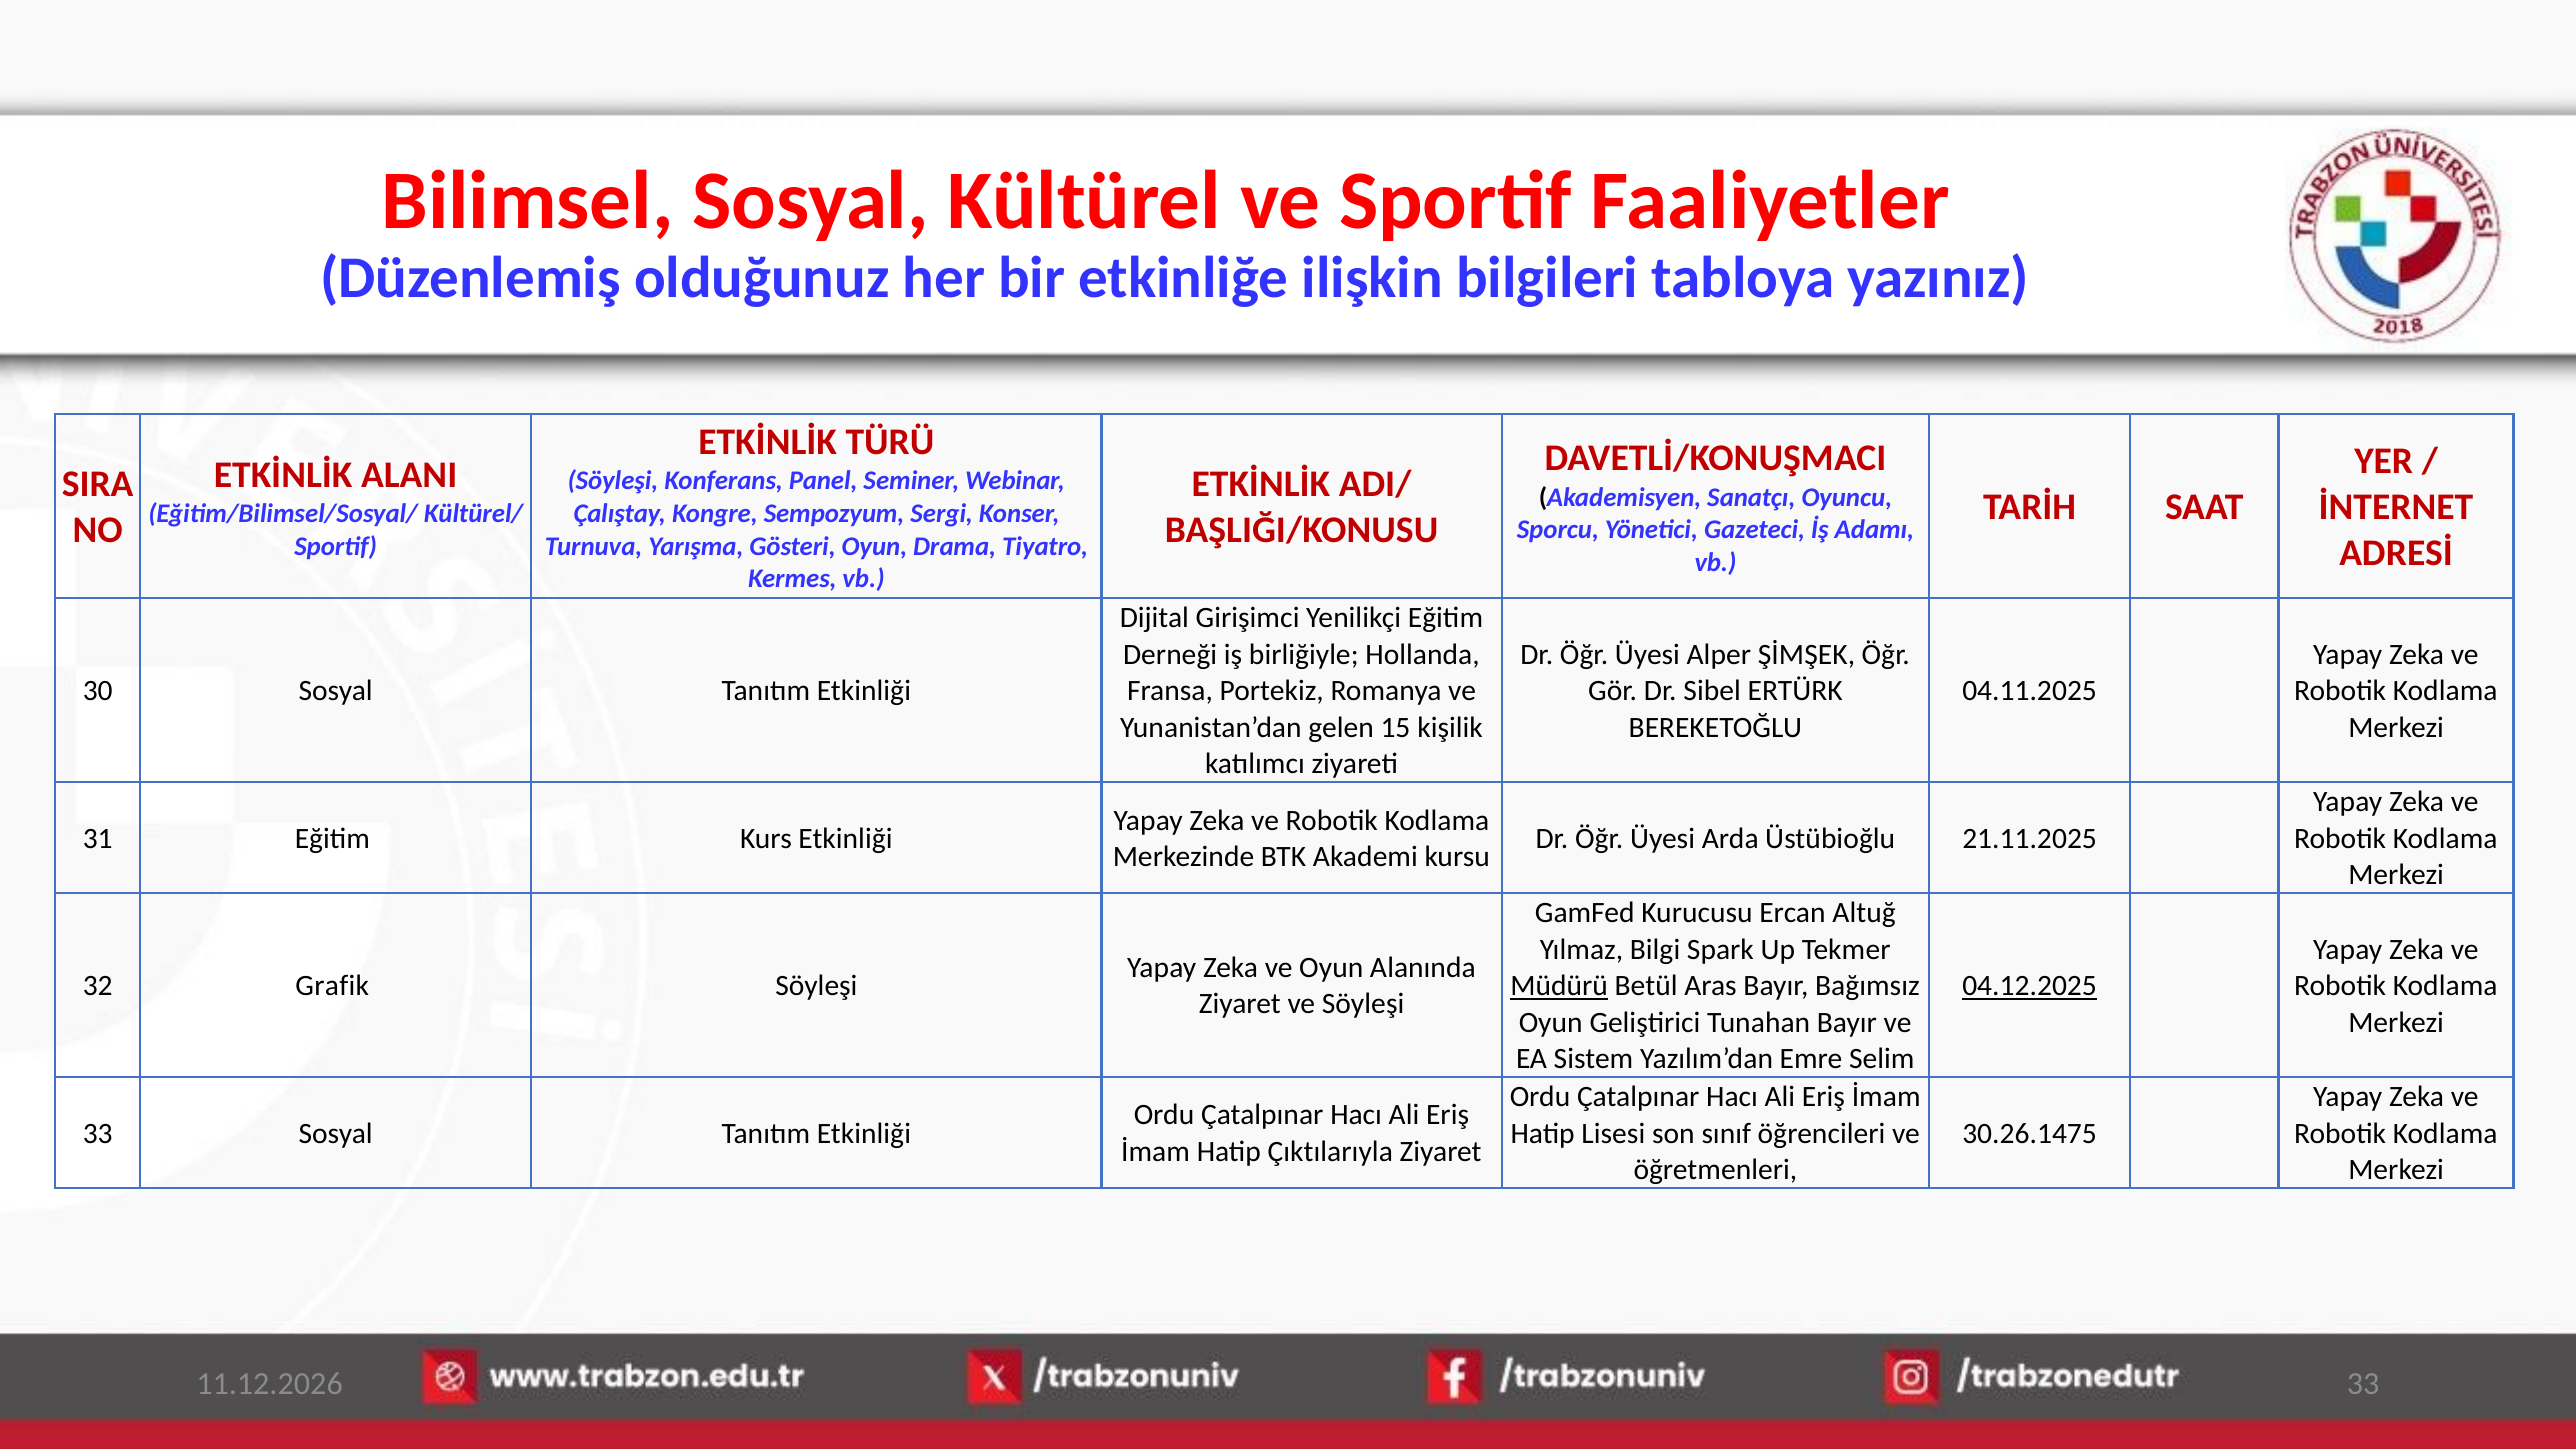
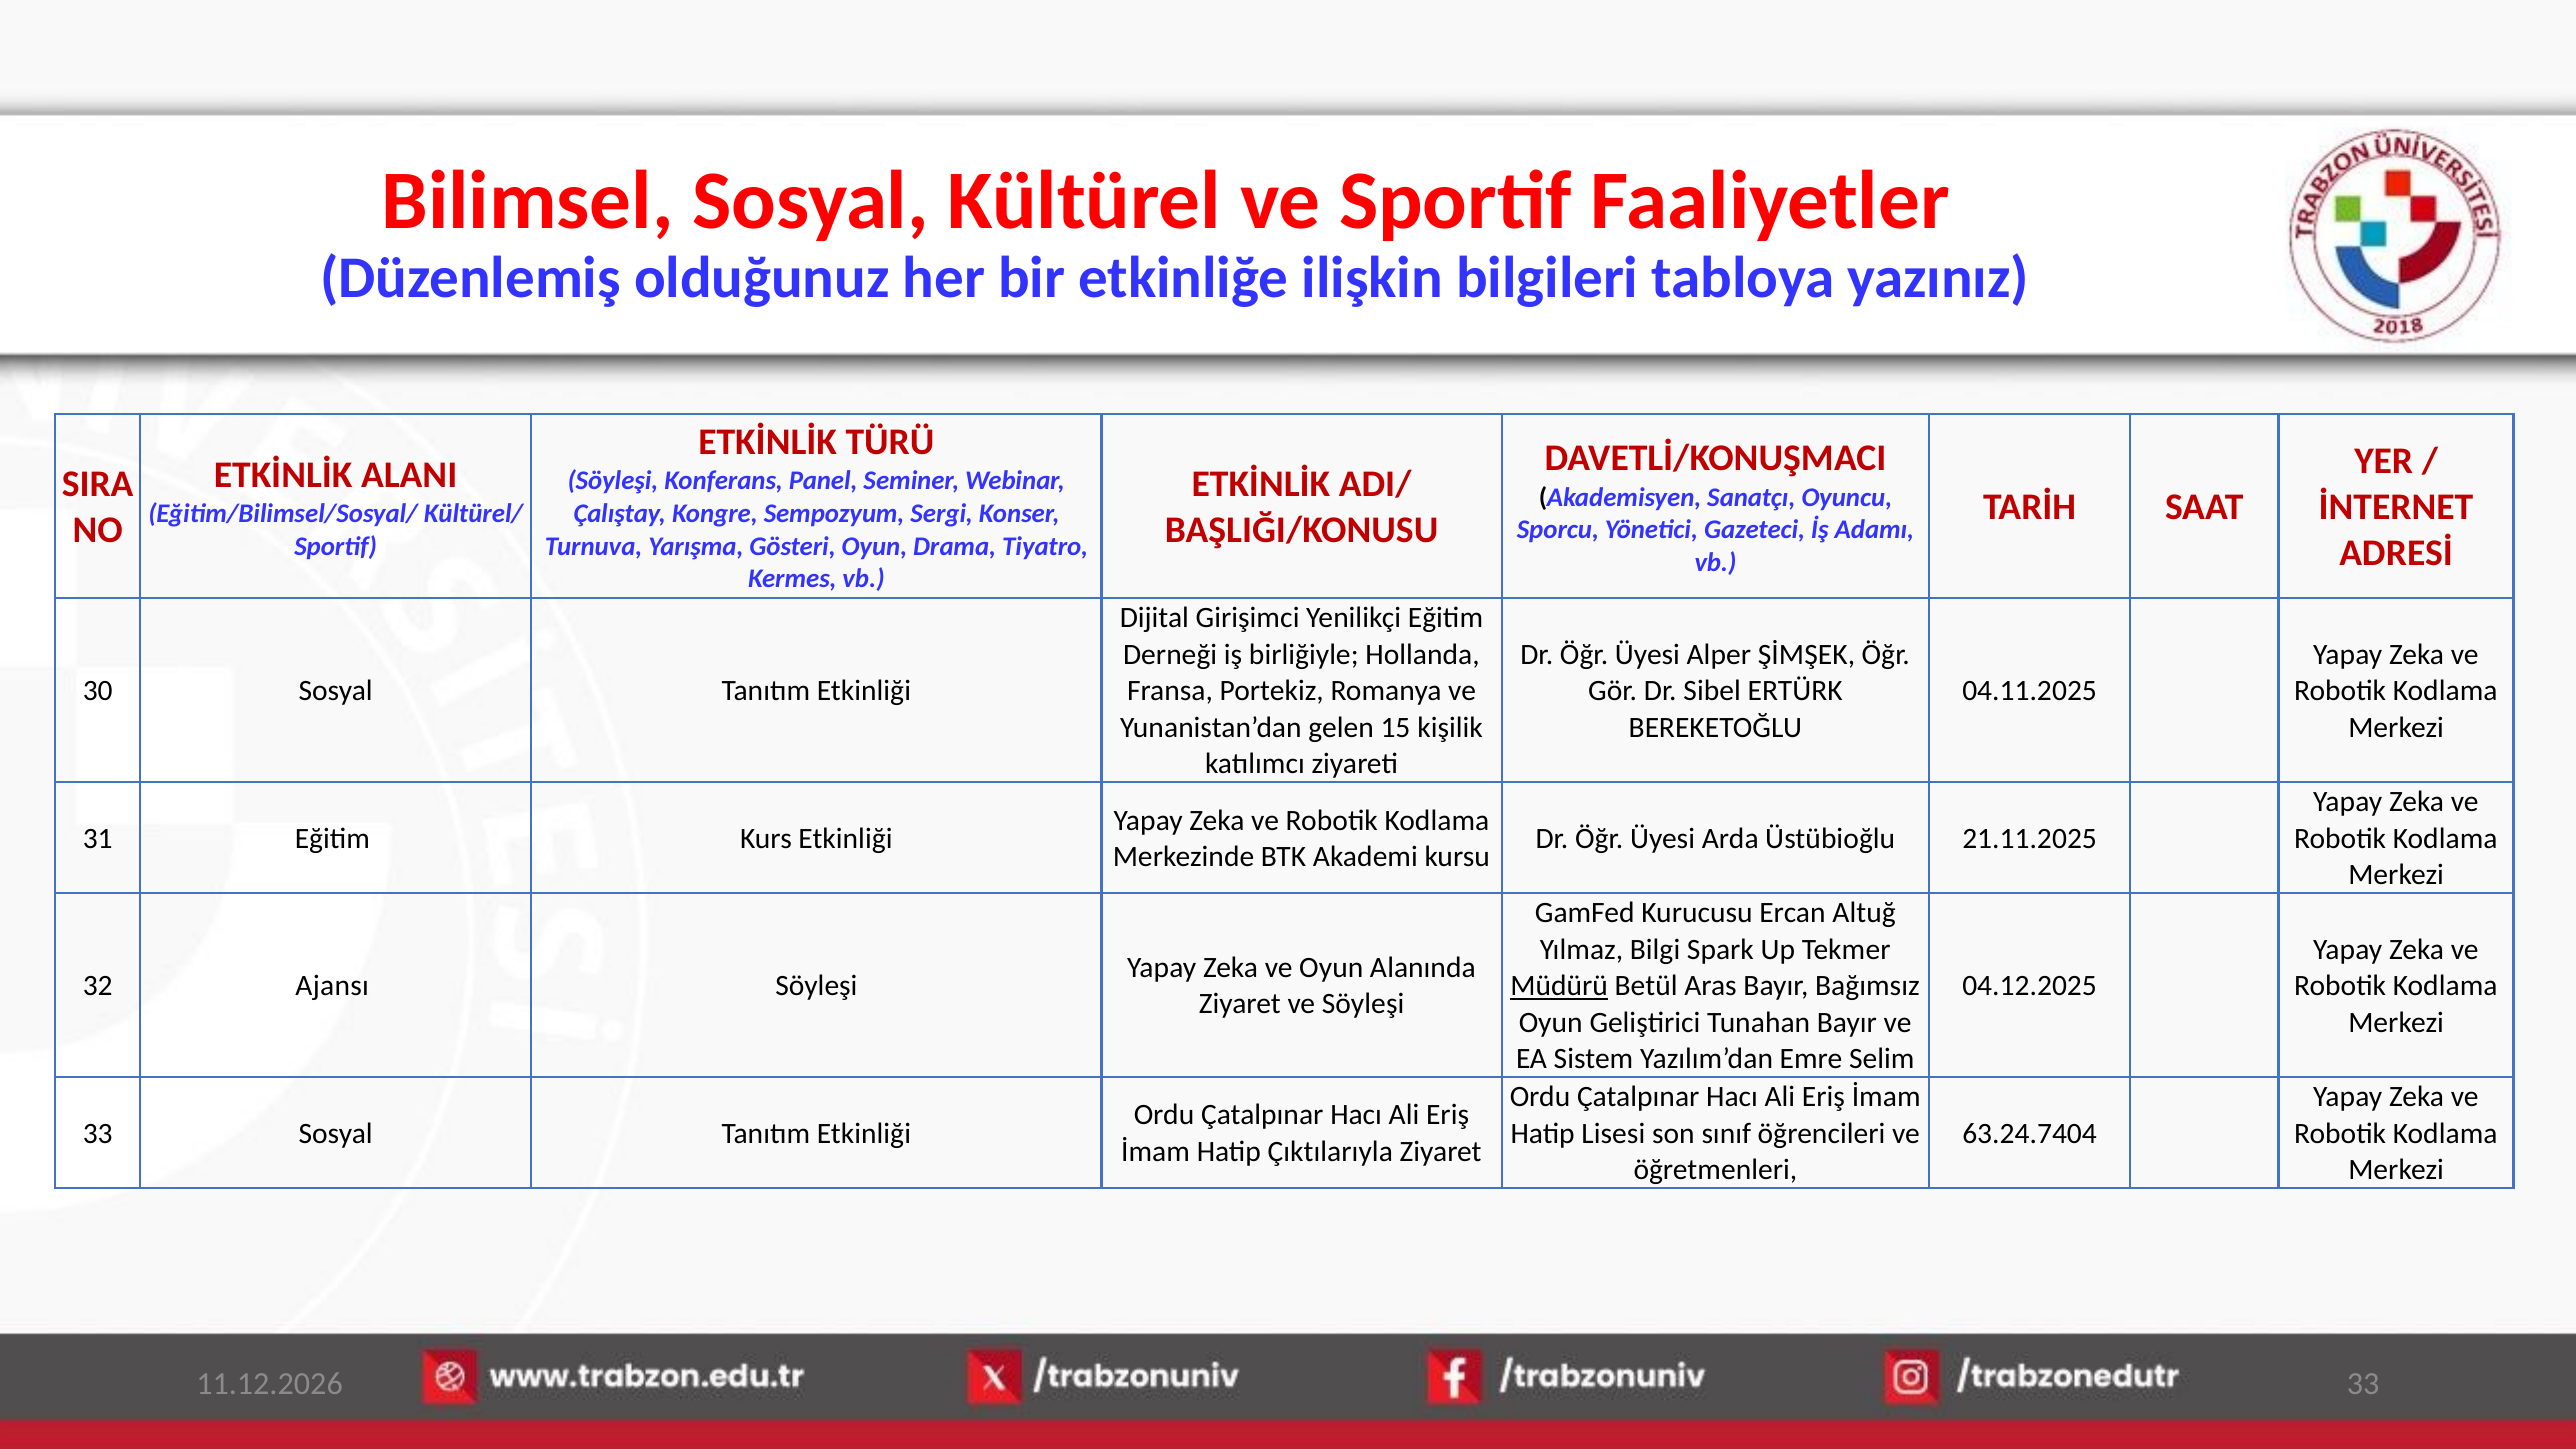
Grafik: Grafik -> Ajansı
04.12.2025 underline: present -> none
30.26.1475: 30.26.1475 -> 63.24.7404
